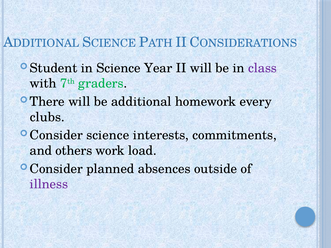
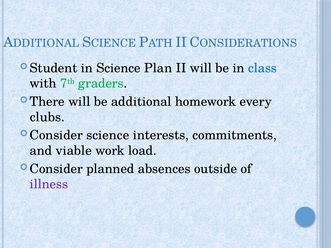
Year: Year -> Plan
class colour: purple -> blue
others: others -> viable
